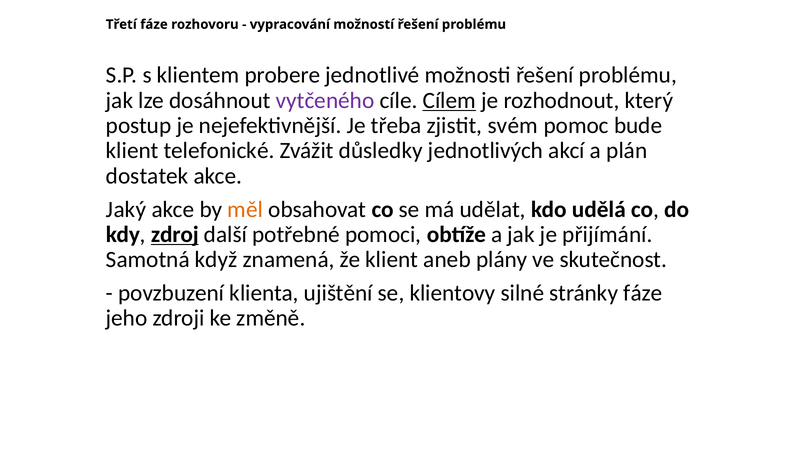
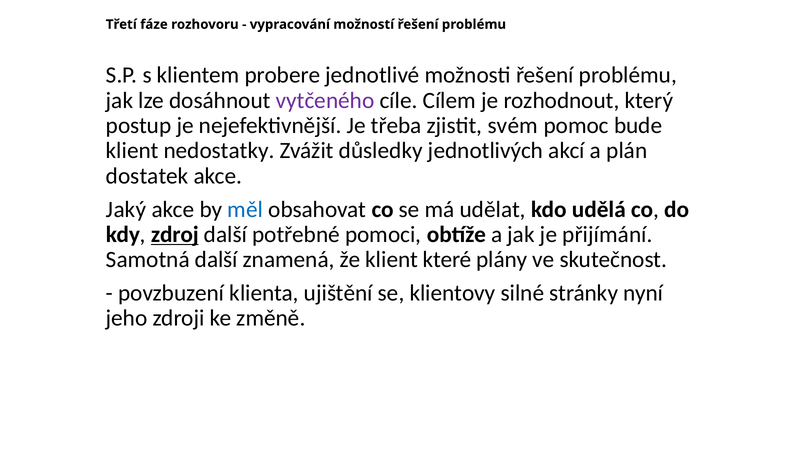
Cílem underline: present -> none
telefonické: telefonické -> nedostatky
měl colour: orange -> blue
Samotná když: když -> další
aneb: aneb -> které
stránky fáze: fáze -> nyní
